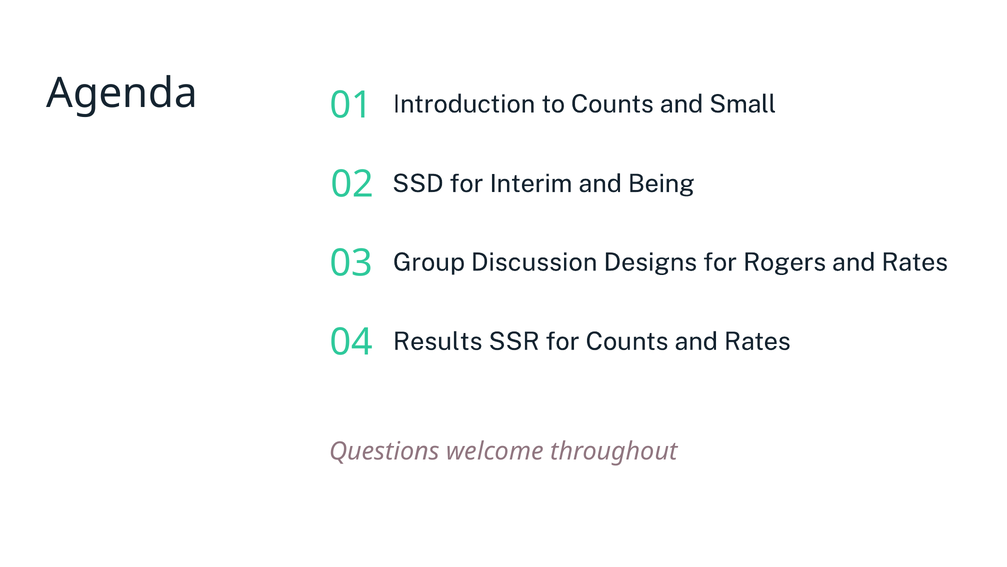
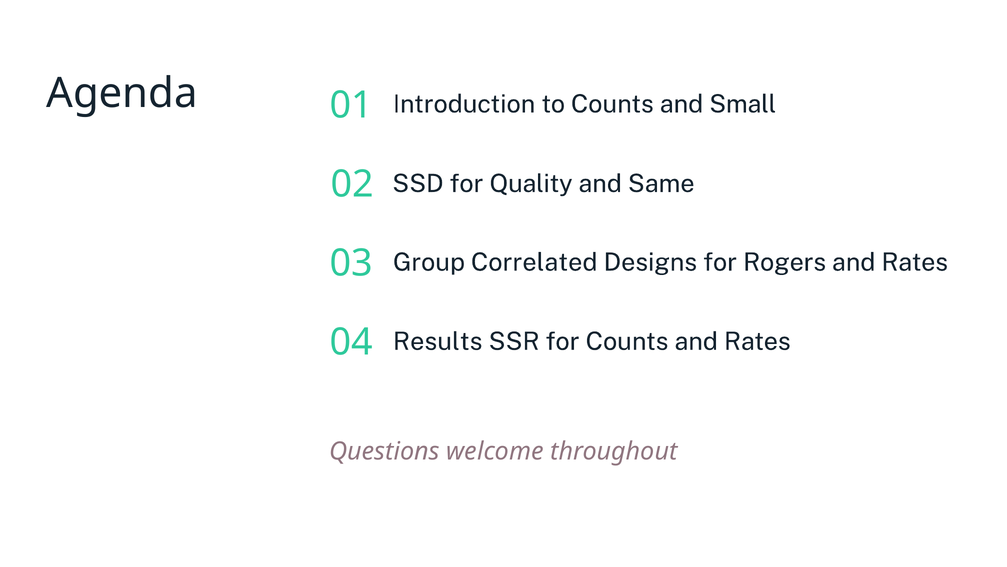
Interim: Interim -> Quality
Being: Being -> Same
Discussion: Discussion -> Correlated
